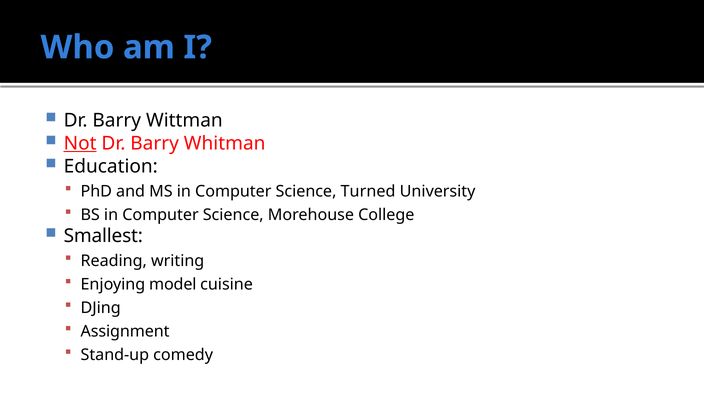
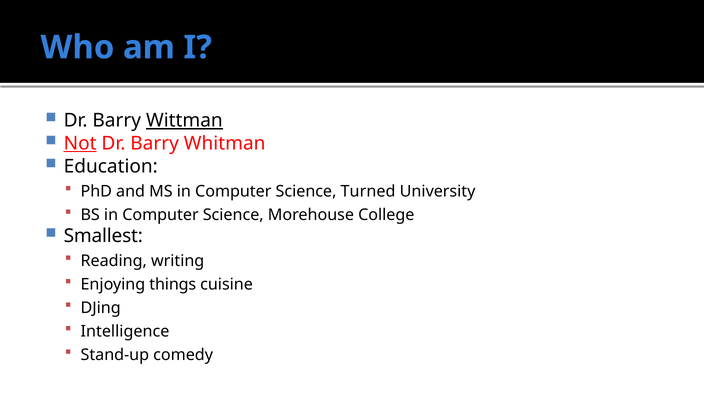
Wittman underline: none -> present
model: model -> things
Assignment: Assignment -> Intelligence
